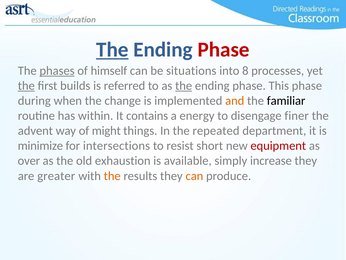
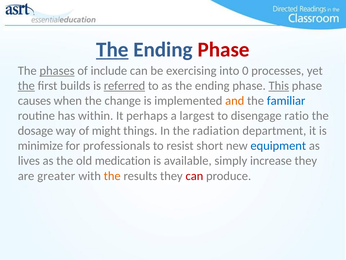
himself: himself -> include
situations: situations -> exercising
8: 8 -> 0
referred underline: none -> present
the at (184, 86) underline: present -> none
This underline: none -> present
during: during -> causes
familiar colour: black -> blue
contains: contains -> perhaps
energy: energy -> largest
finer: finer -> ratio
advent: advent -> dosage
repeated: repeated -> radiation
intersections: intersections -> professionals
equipment colour: red -> blue
over: over -> lives
exhaustion: exhaustion -> medication
can at (194, 176) colour: orange -> red
